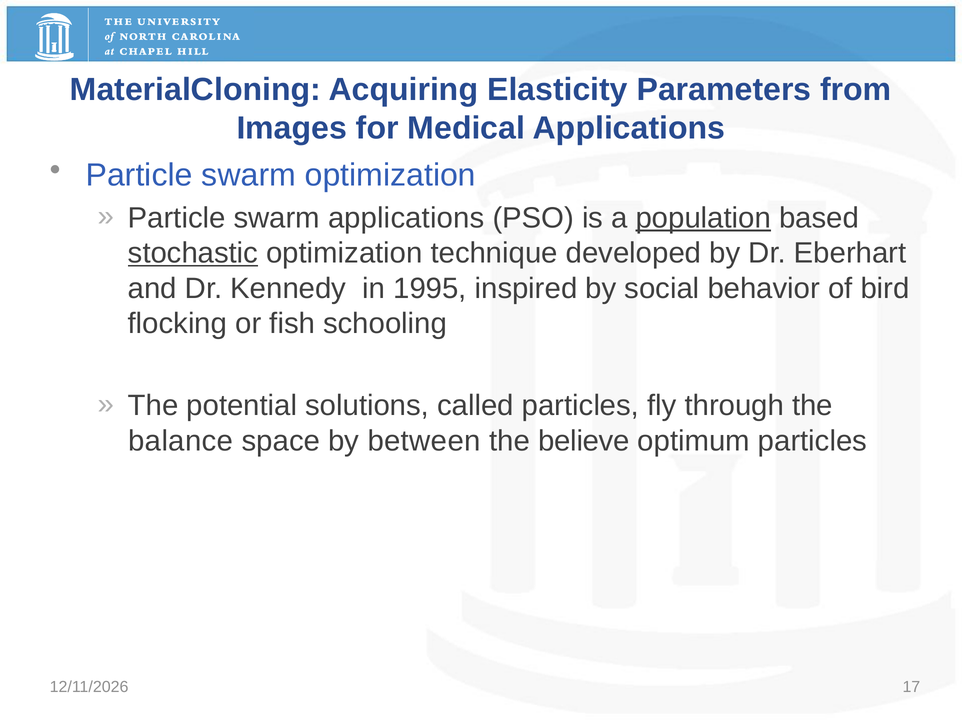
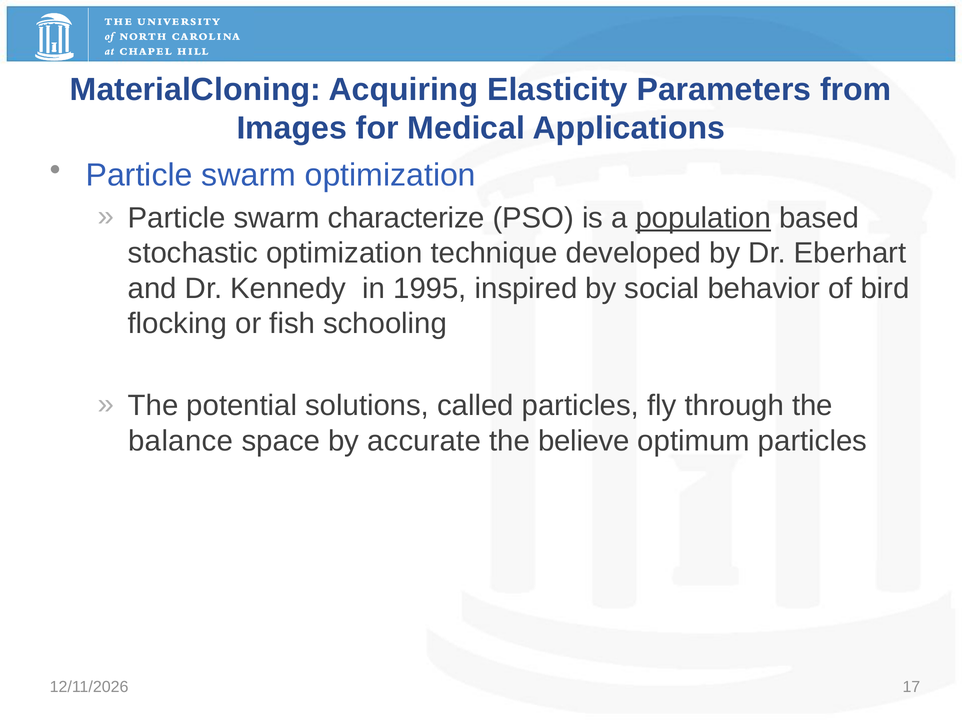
swarm applications: applications -> characterize
stochastic underline: present -> none
between: between -> accurate
